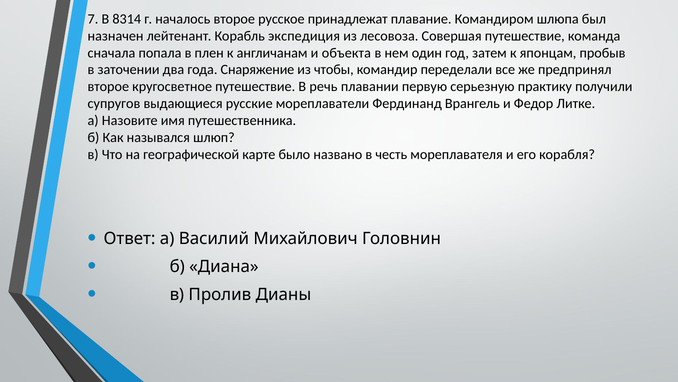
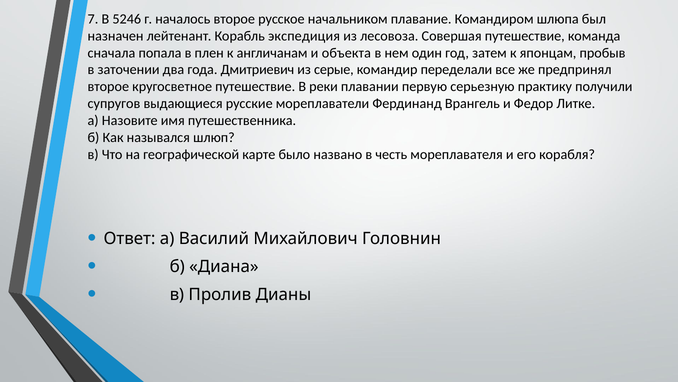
8314: 8314 -> 5246
принадлежат: принадлежат -> начальником
Снаряжение: Снаряжение -> Дмитриевич
чтобы: чтобы -> серые
речь: речь -> реки
